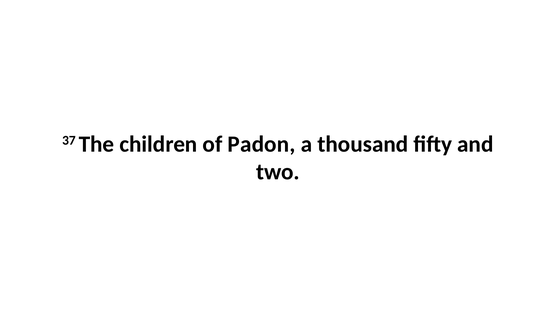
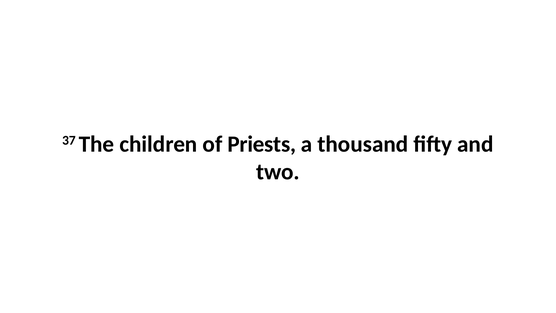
Padon: Padon -> Priests
